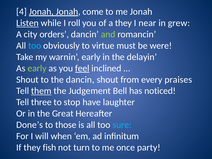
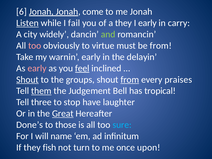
4: 4 -> 6
roll: roll -> fail
I near: near -> early
grew: grew -> carry
orders: orders -> widely
too at (35, 46) colour: light blue -> pink
be were: were -> from
early at (37, 68) colour: light green -> pink
Shout at (27, 80) underline: none -> present
the dancin: dancin -> groups
from at (130, 80) underline: none -> present
noticed: noticed -> tropical
Great underline: none -> present
when: when -> name
party: party -> upon
